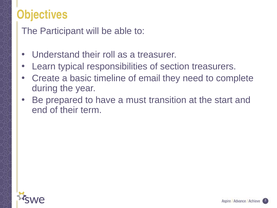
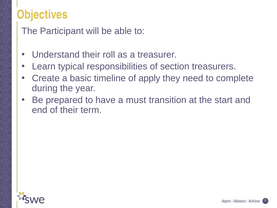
email: email -> apply
